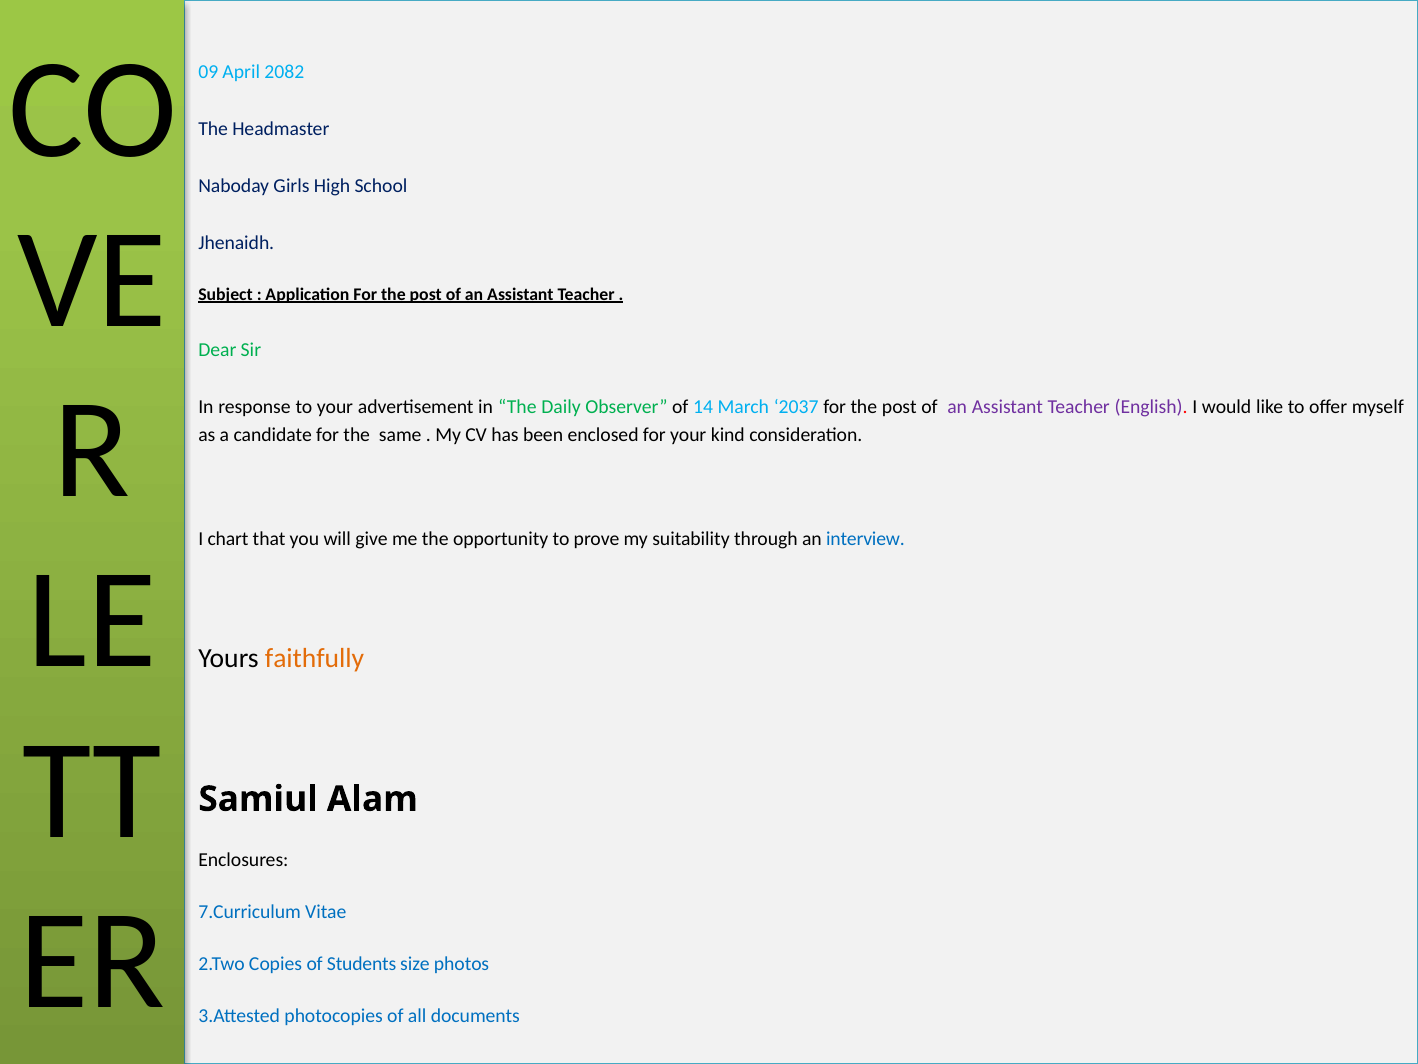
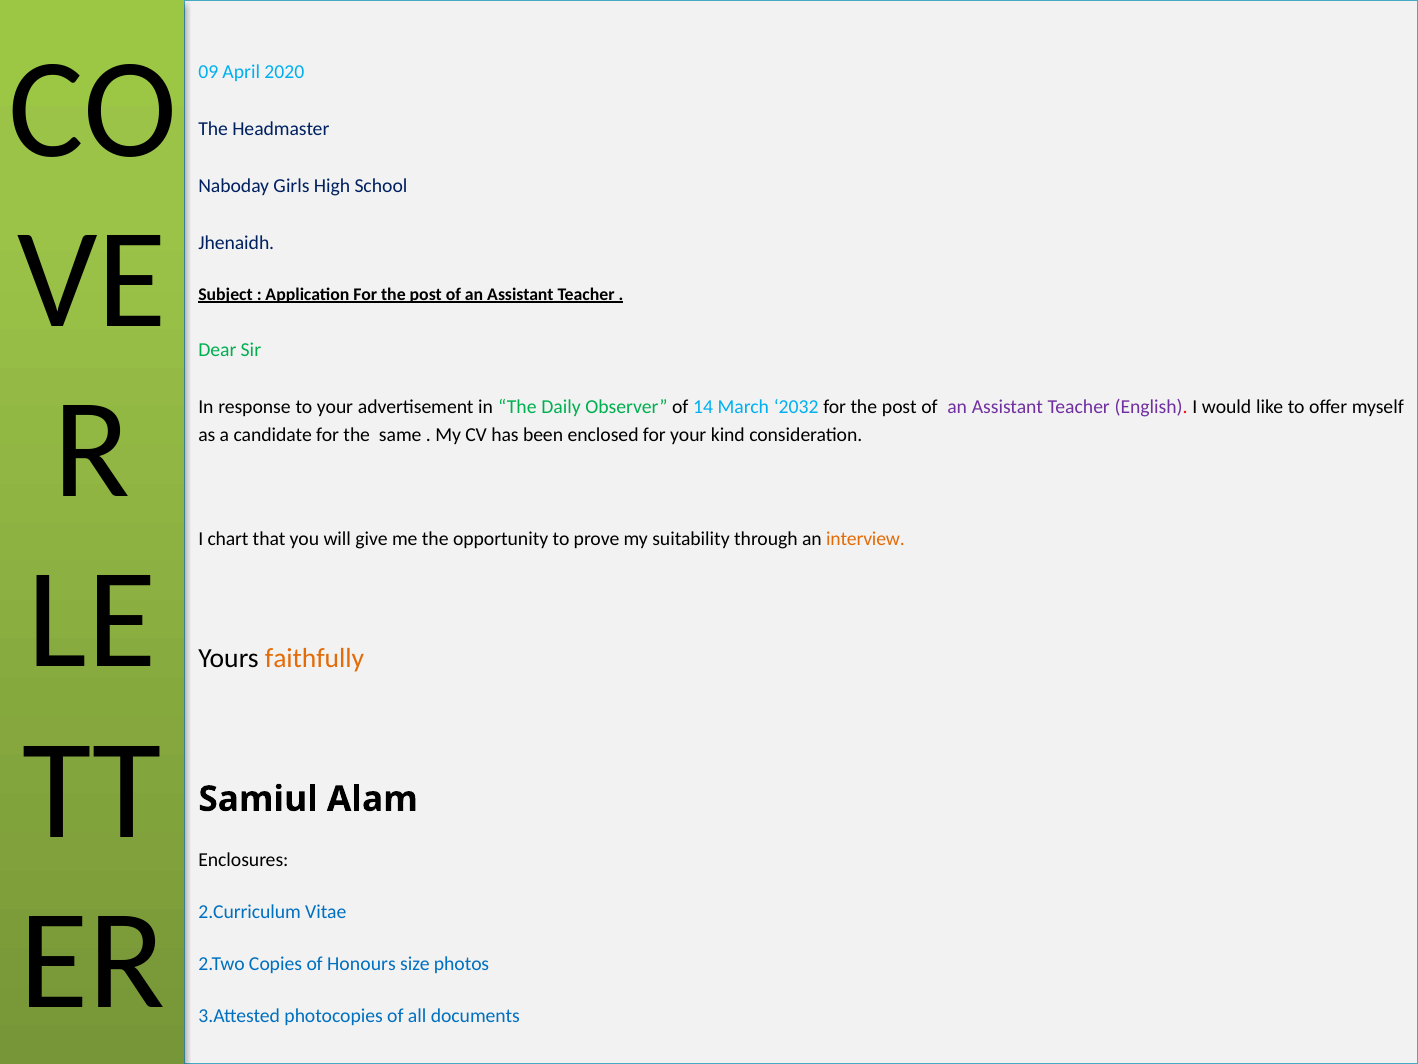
2082: 2082 -> 2020
2037: 2037 -> 2032
interview colour: blue -> orange
7.Curriculum: 7.Curriculum -> 2.Curriculum
Students: Students -> Honours
